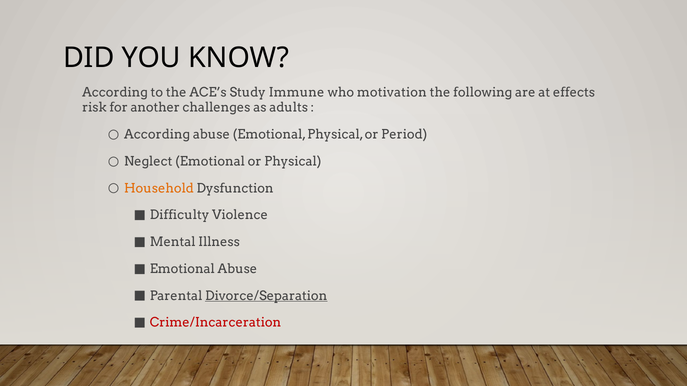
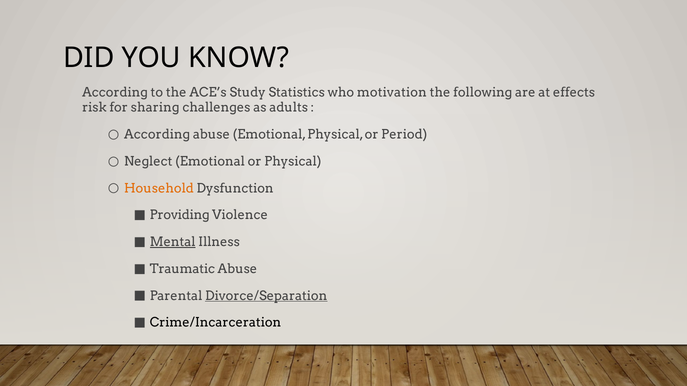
Immune: Immune -> Statistics
another: another -> sharing
Difficulty: Difficulty -> Providing
Mental underline: none -> present
Emotional at (182, 269): Emotional -> Traumatic
Crime/Incarceration colour: red -> black
